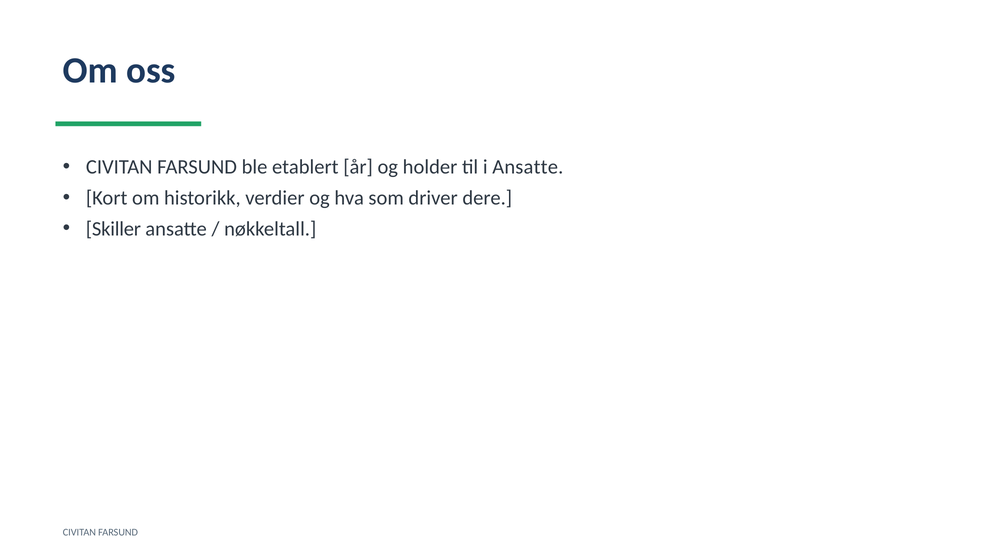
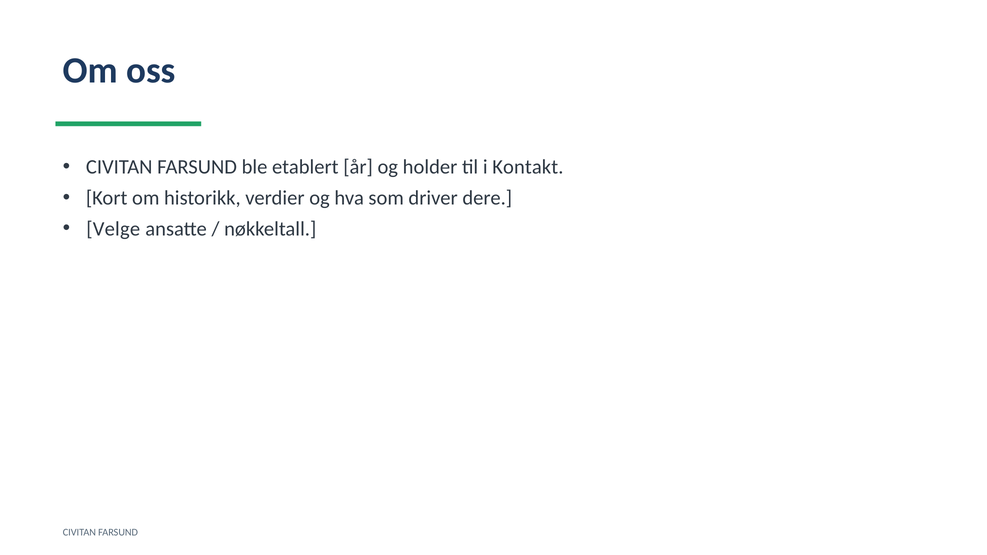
i Ansatte: Ansatte -> Kontakt
Skiller: Skiller -> Velge
